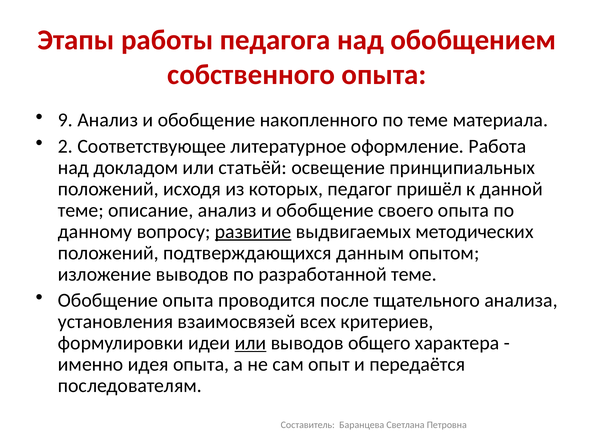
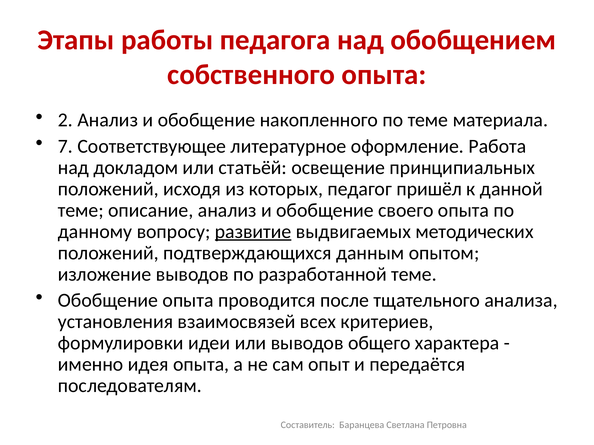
9: 9 -> 2
2: 2 -> 7
или at (250, 343) underline: present -> none
